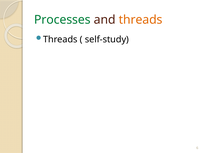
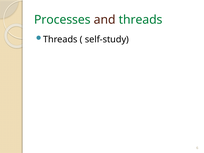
threads at (141, 20) colour: orange -> green
